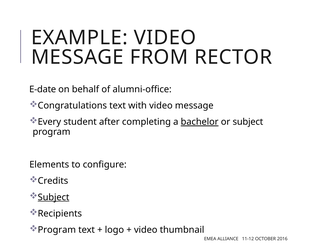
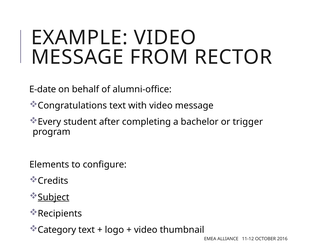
bachelor underline: present -> none
or subject: subject -> trigger
Program at (57, 229): Program -> Category
